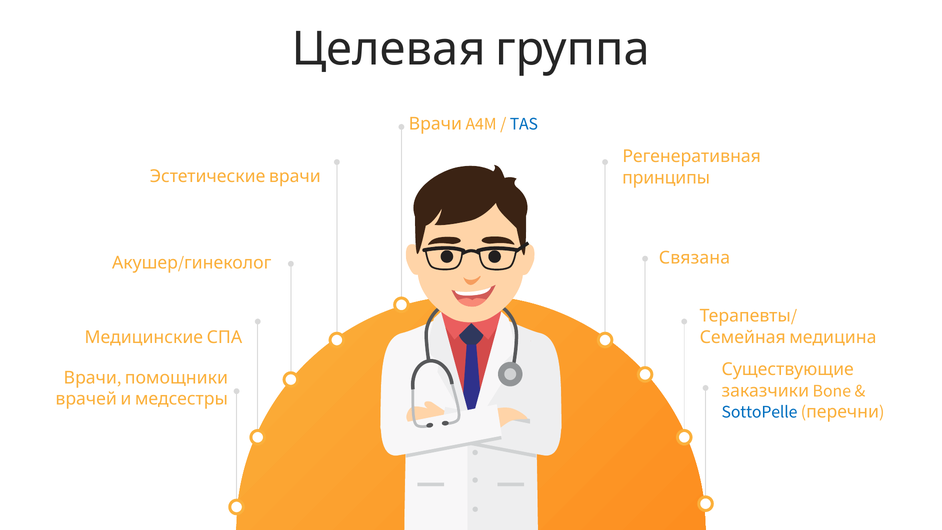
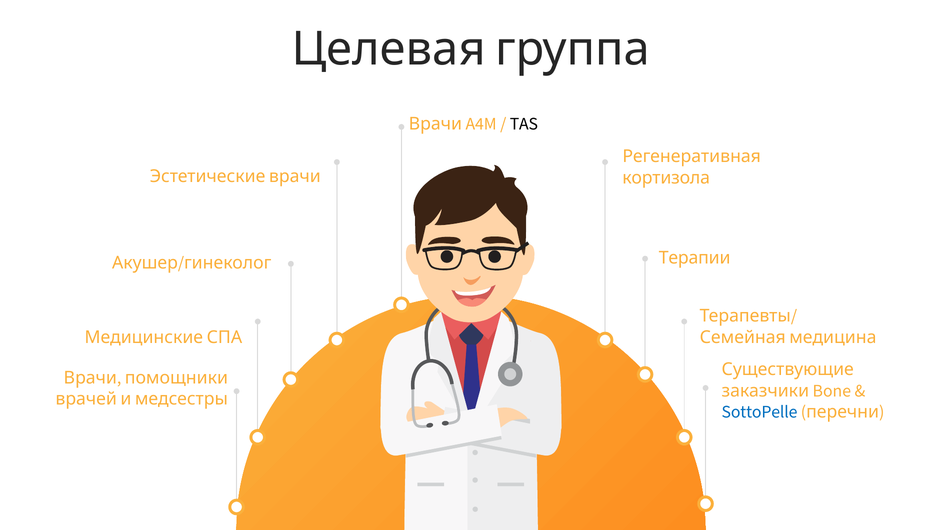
TAS colour: blue -> black
принципы: принципы -> кортизола
Связана: Связана -> Терапии
